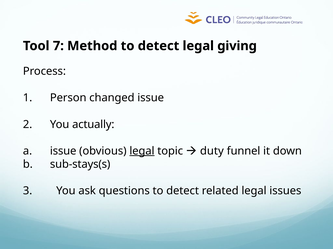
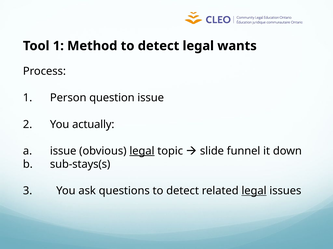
Tool 7: 7 -> 1
giving: giving -> wants
changed: changed -> question
duty: duty -> slide
legal at (254, 191) underline: none -> present
